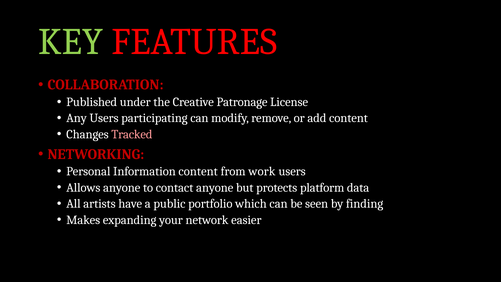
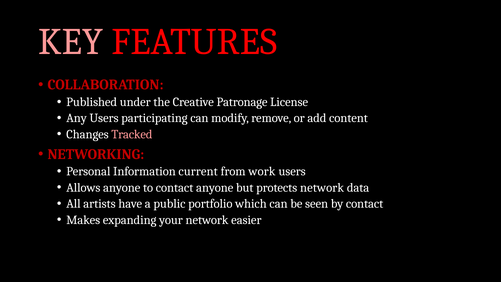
KEY colour: light green -> pink
Information content: content -> current
protects platform: platform -> network
by finding: finding -> contact
